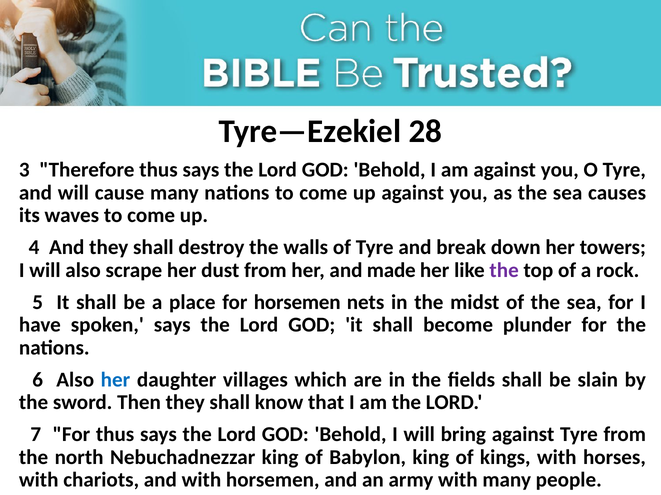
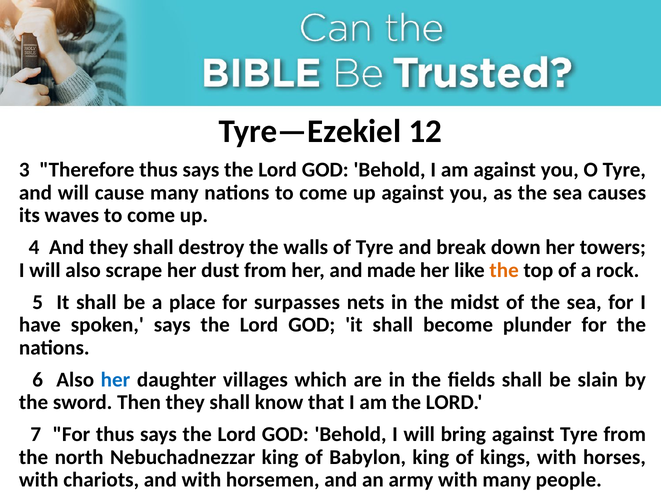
28: 28 -> 12
the at (504, 271) colour: purple -> orange
for horsemen: horsemen -> surpasses
